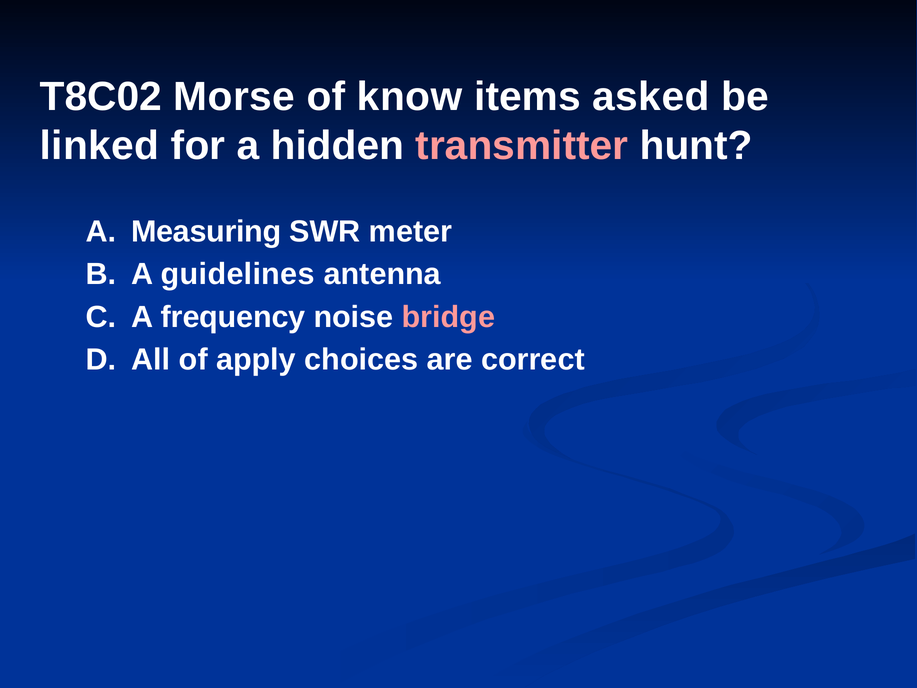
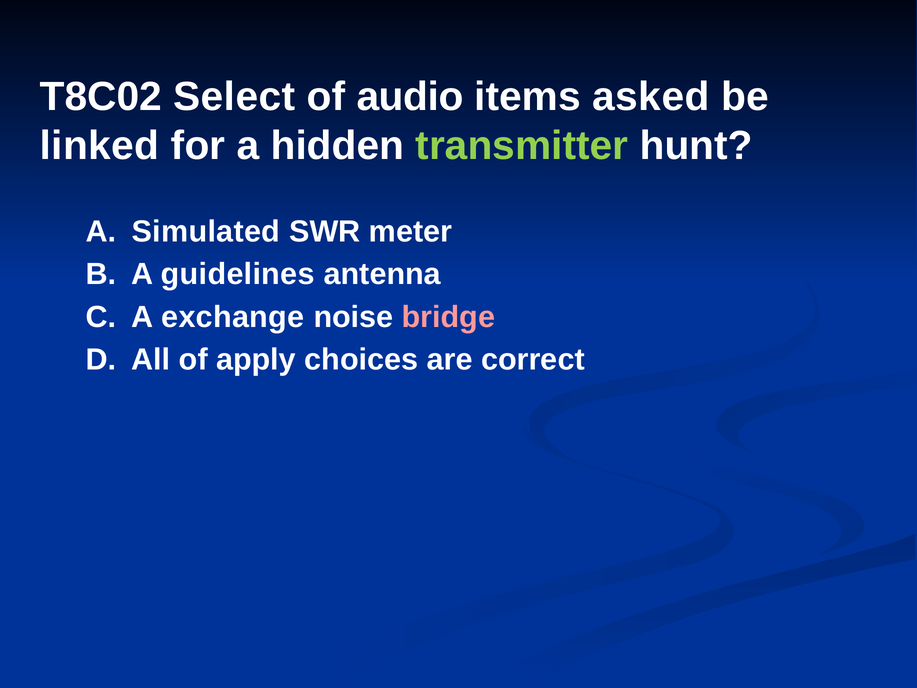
Morse: Morse -> Select
know: know -> audio
transmitter colour: pink -> light green
Measuring: Measuring -> Simulated
frequency: frequency -> exchange
